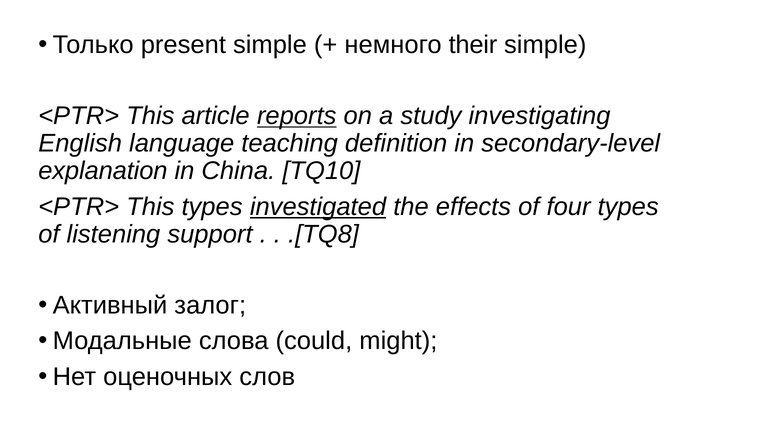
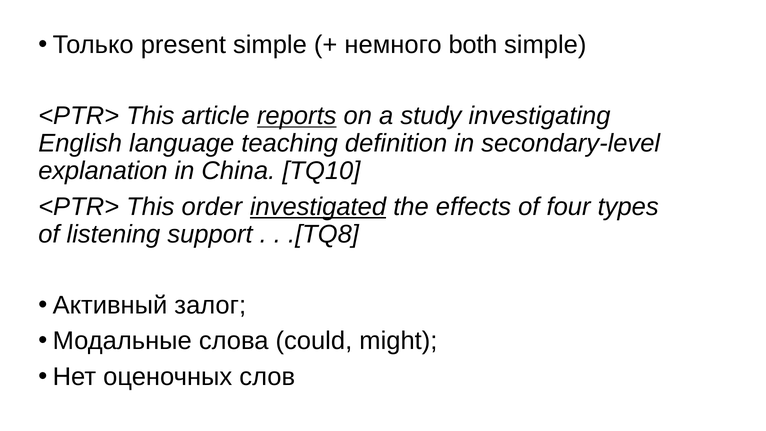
their: their -> both
This types: types -> order
